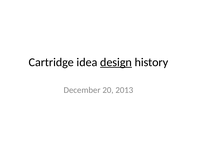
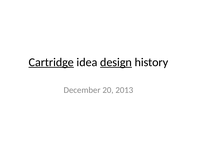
Cartridge underline: none -> present
